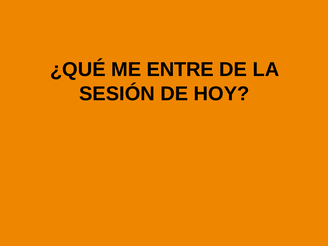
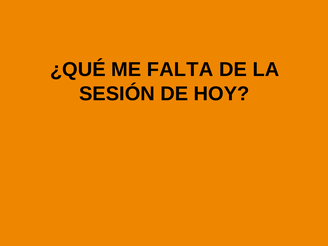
ENTRE: ENTRE -> FALTA
